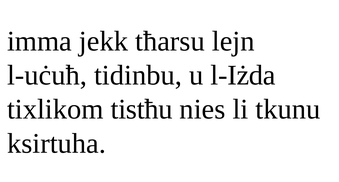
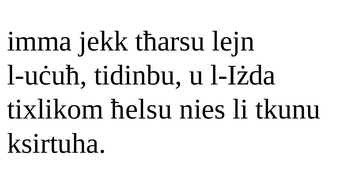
tistħu: tistħu -> ħelsu
